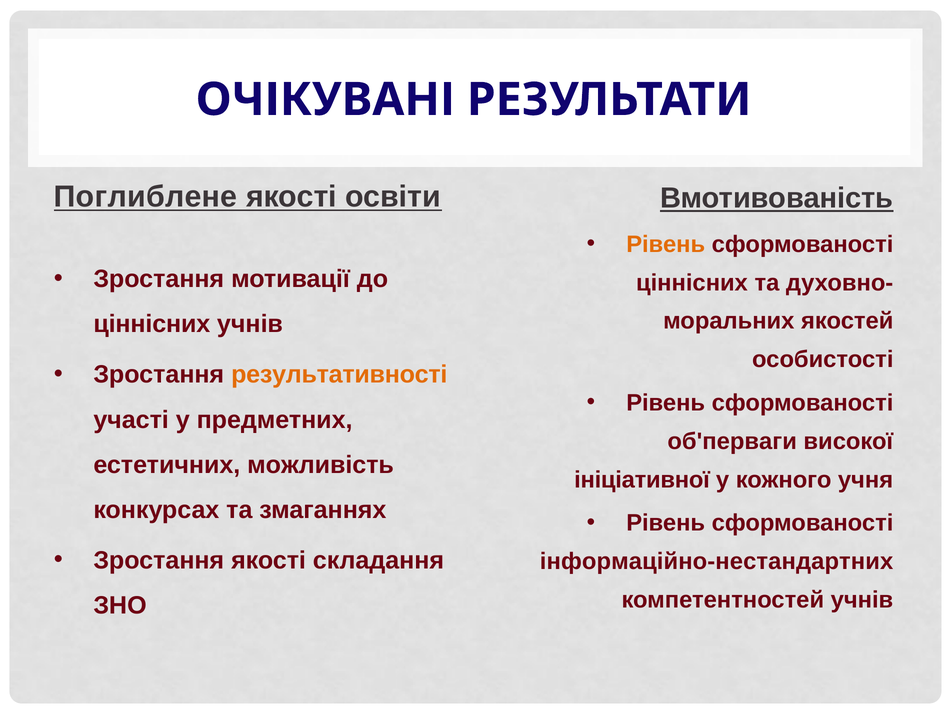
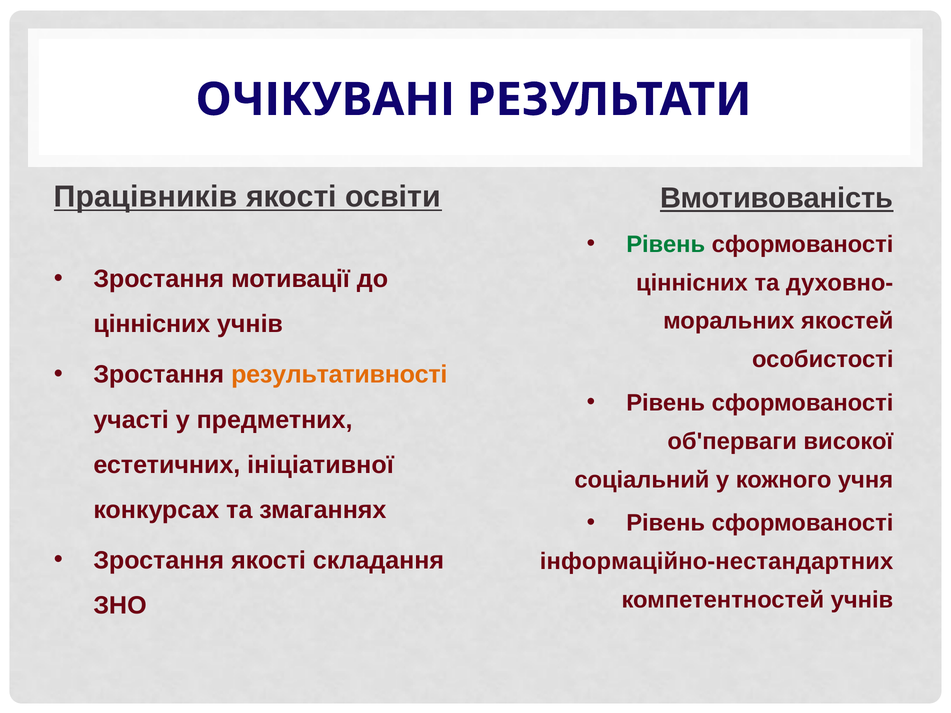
Поглиблене: Поглиблене -> Працівників
Рівень at (666, 244) colour: orange -> green
можливість: можливість -> ініціативної
ініціативної: ініціативної -> соціальний
